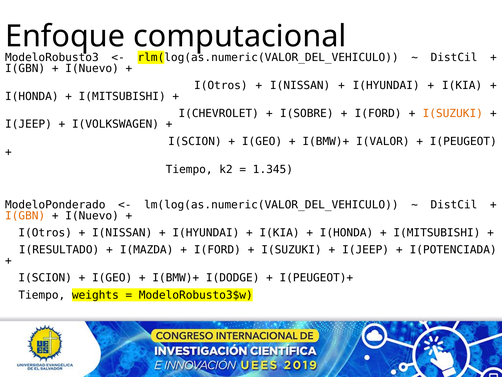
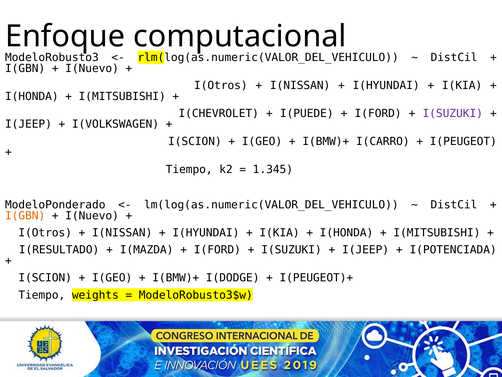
I(SOBRE: I(SOBRE -> I(PUEDE
I(SUZUKI at (453, 113) colour: orange -> purple
I(VALOR: I(VALOR -> I(CARRO
